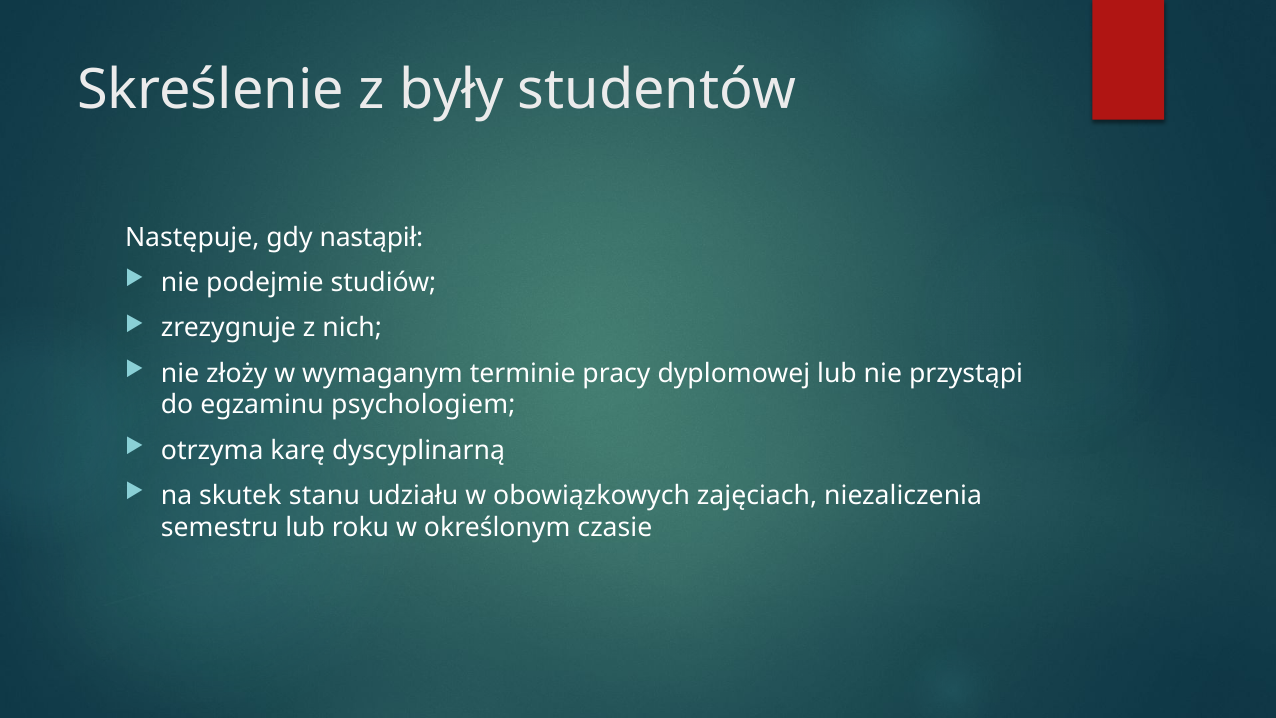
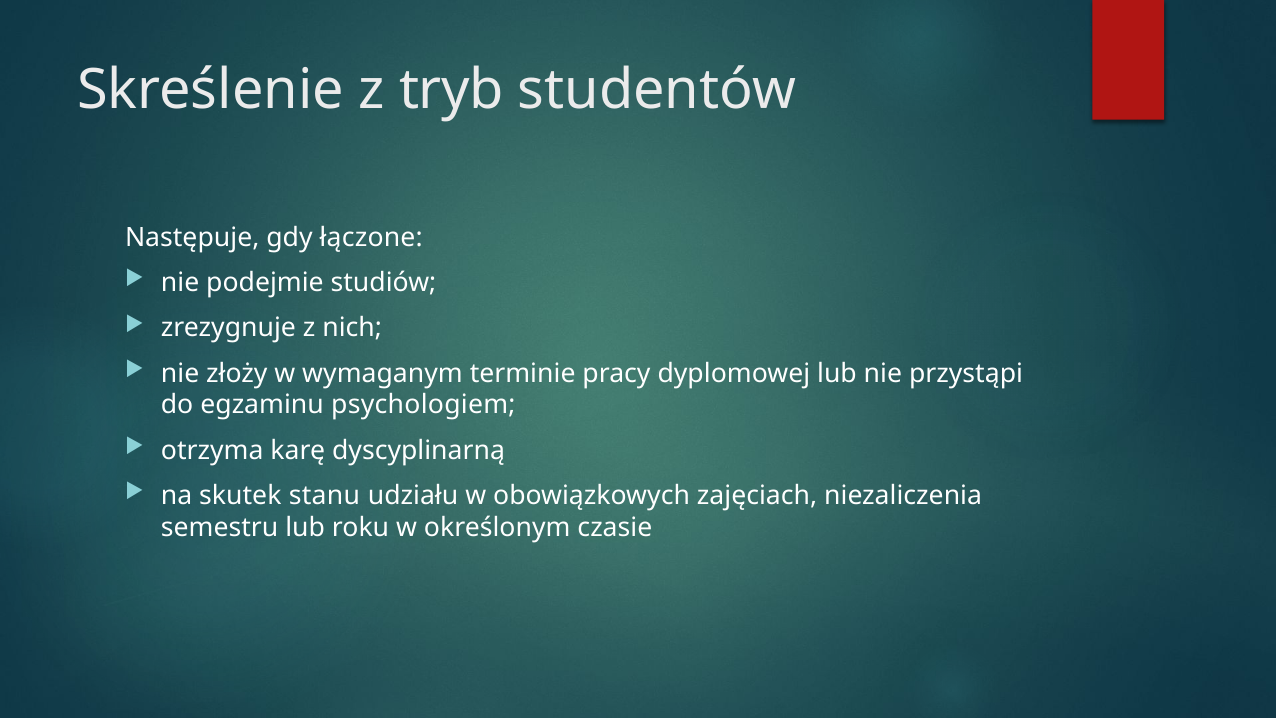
były: były -> tryb
nastąpił: nastąpił -> łączone
